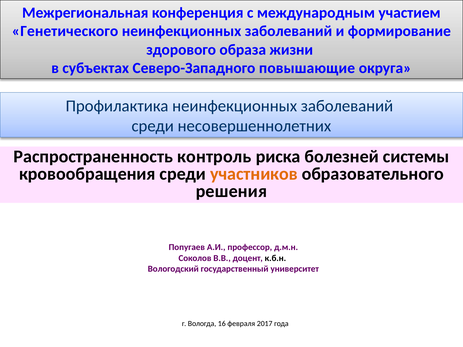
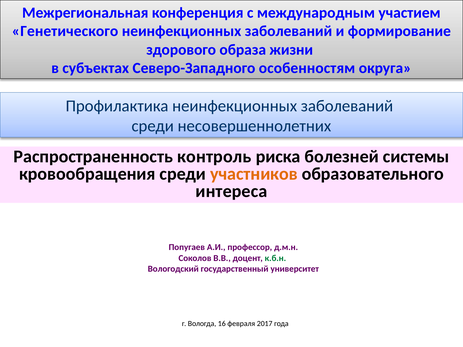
повышающие: повышающие -> особенностям
решения: решения -> интереса
к.б.н colour: black -> green
